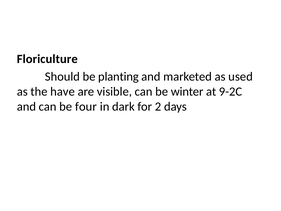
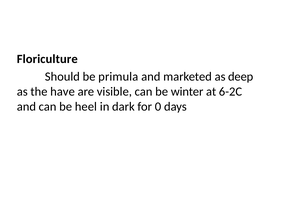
planting: planting -> primula
used: used -> deep
9-2C: 9-2C -> 6-2C
four: four -> heel
2: 2 -> 0
